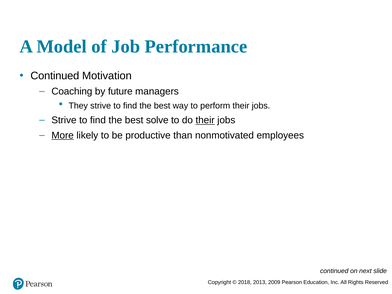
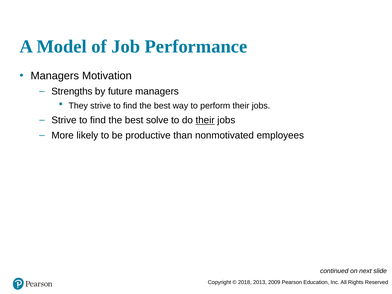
Continued at (55, 76): Continued -> Managers
Coaching: Coaching -> Strengths
More underline: present -> none
